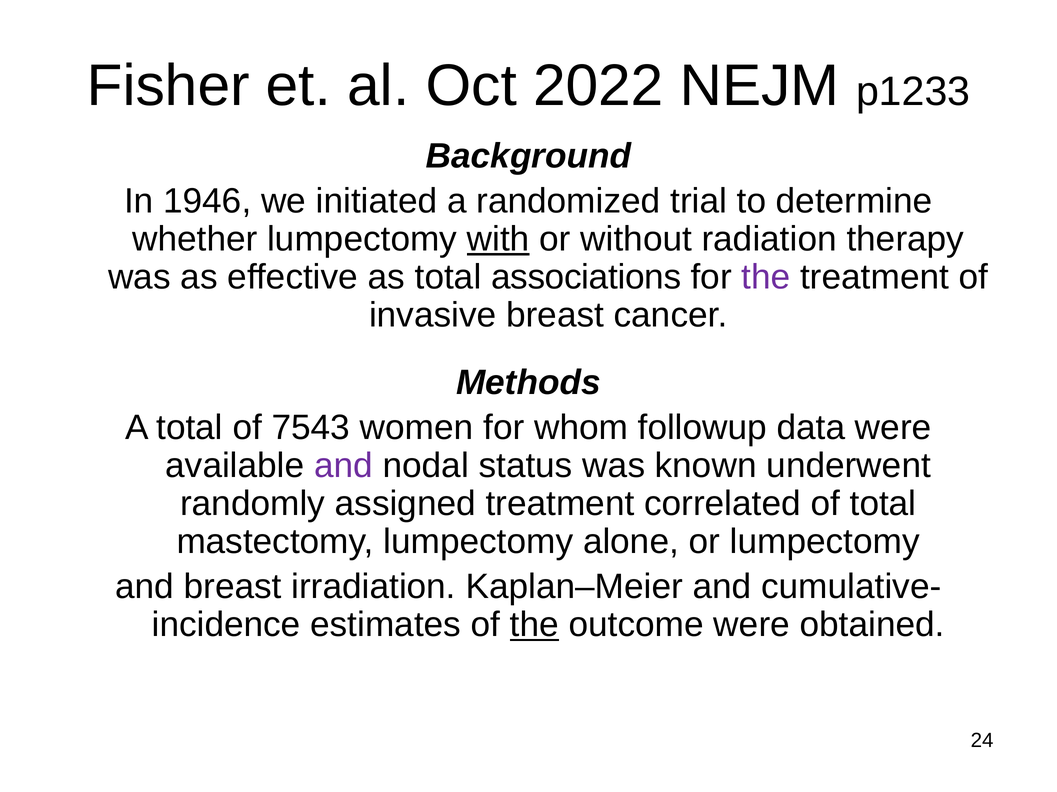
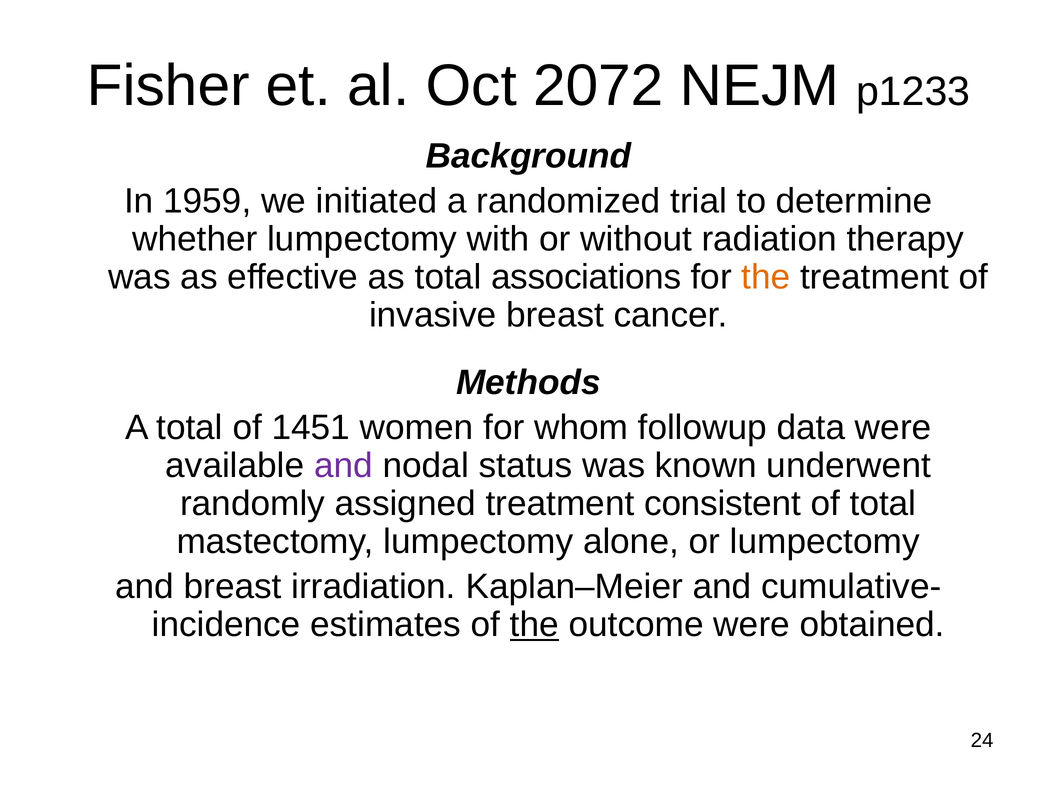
2022: 2022 -> 2072
1946: 1946 -> 1959
with underline: present -> none
the at (766, 277) colour: purple -> orange
7543: 7543 -> 1451
correlated: correlated -> consistent
